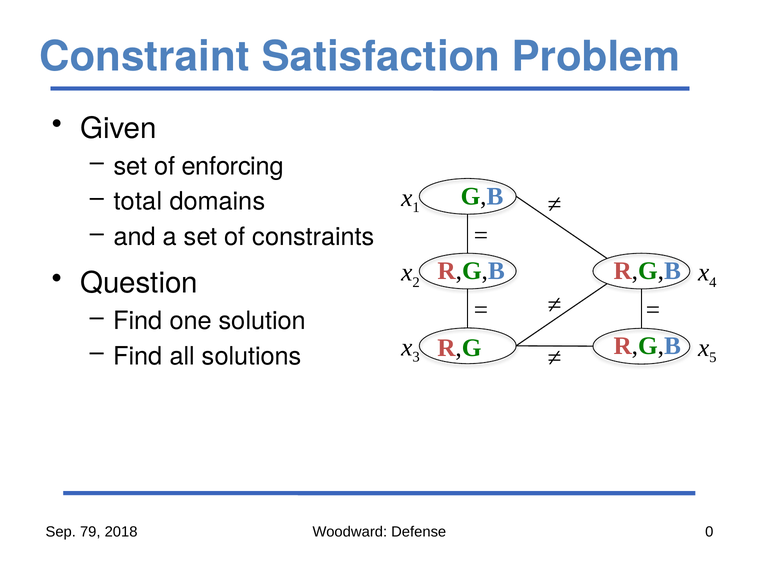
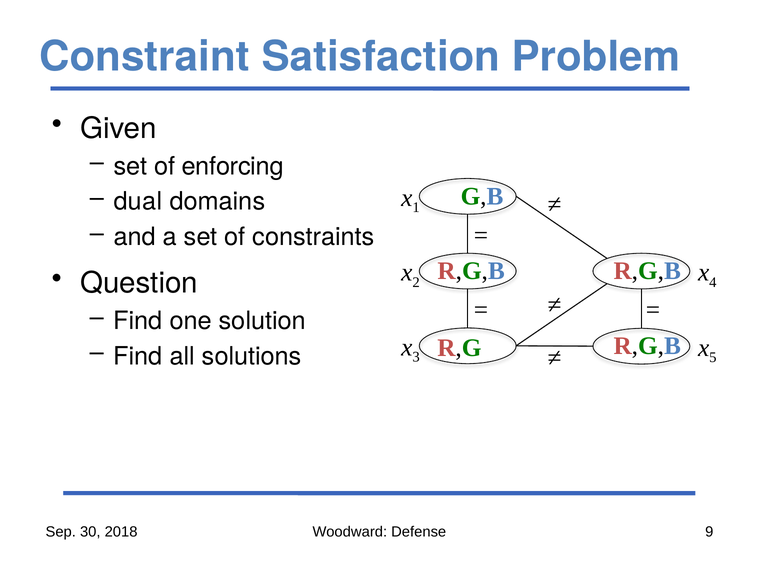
total: total -> dual
79: 79 -> 30
0: 0 -> 9
